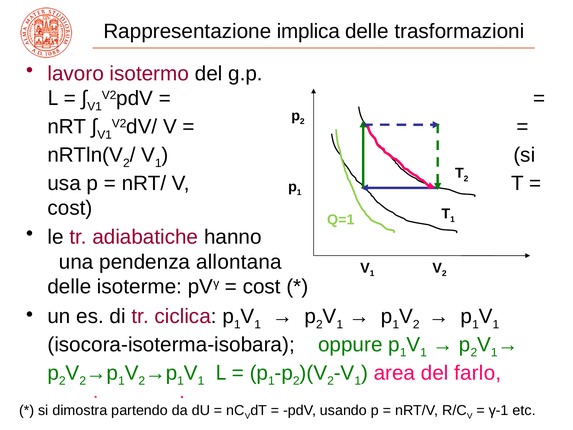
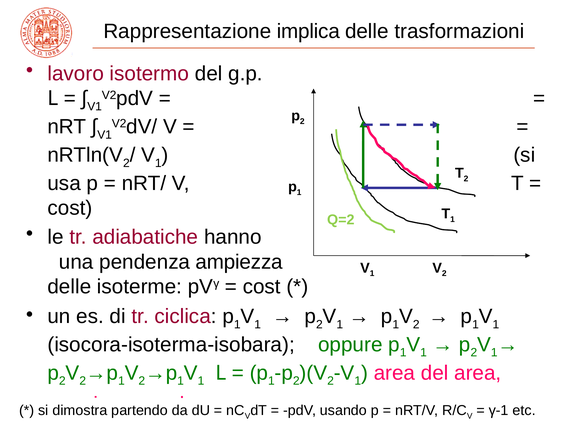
Q=1: Q=1 -> Q=2
allontana: allontana -> ampiezza
del farlo: farlo -> area
